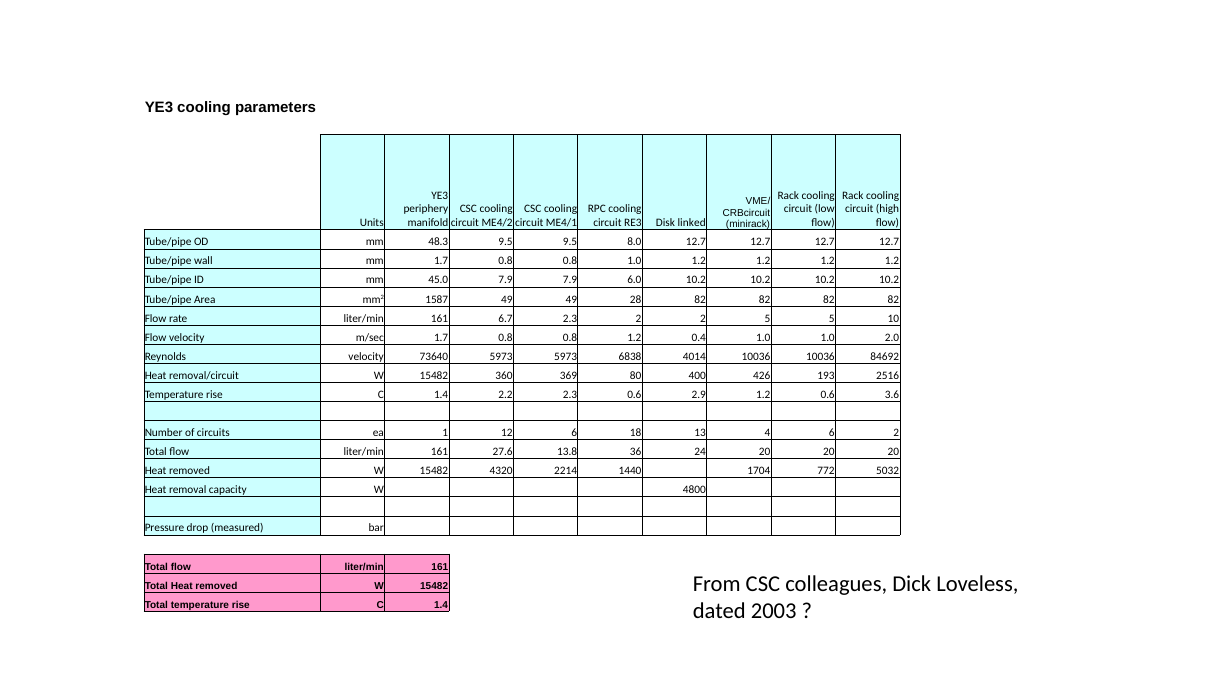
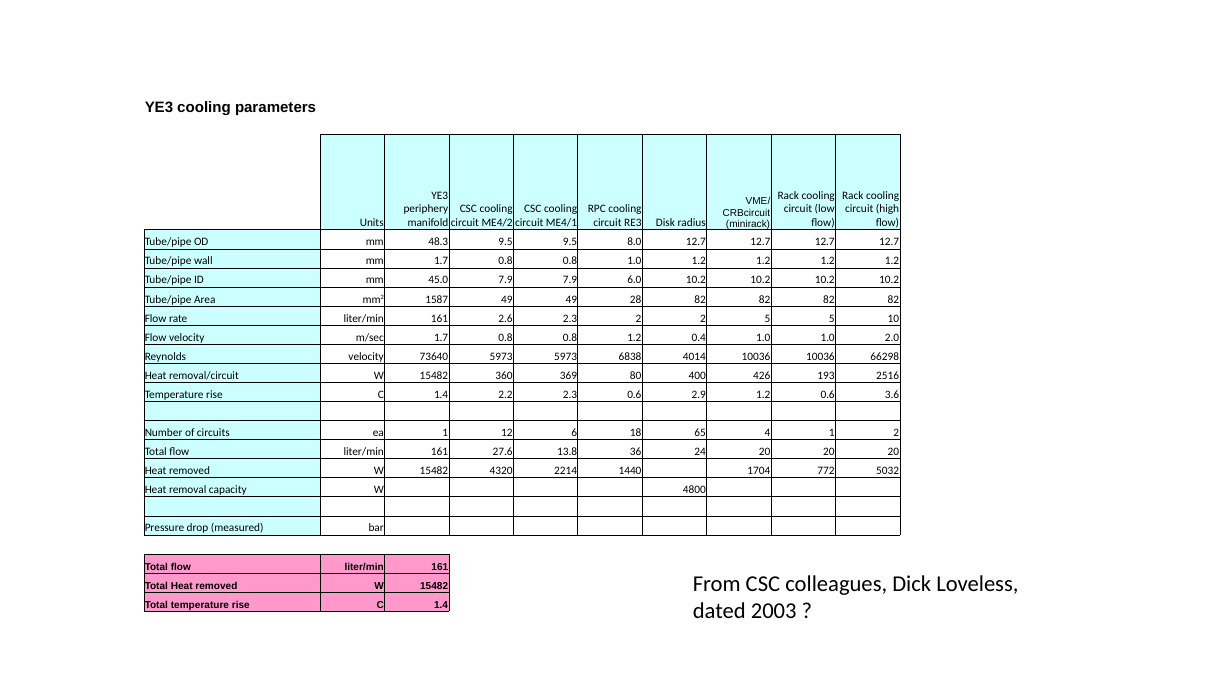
linked: linked -> radius
6.7: 6.7 -> 2.6
84692: 84692 -> 66298
13: 13 -> 65
4 6: 6 -> 1
